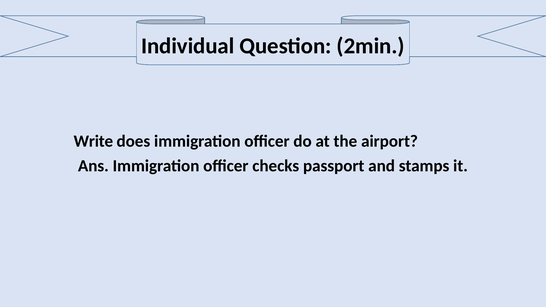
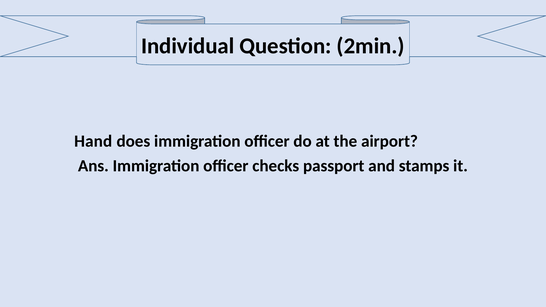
Write: Write -> Hand
